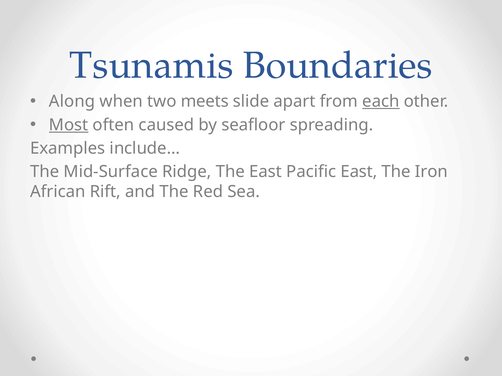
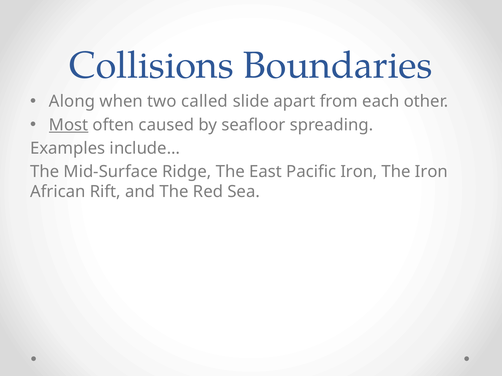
Tsunamis: Tsunamis -> Collisions
meets: meets -> called
each underline: present -> none
Pacific East: East -> Iron
